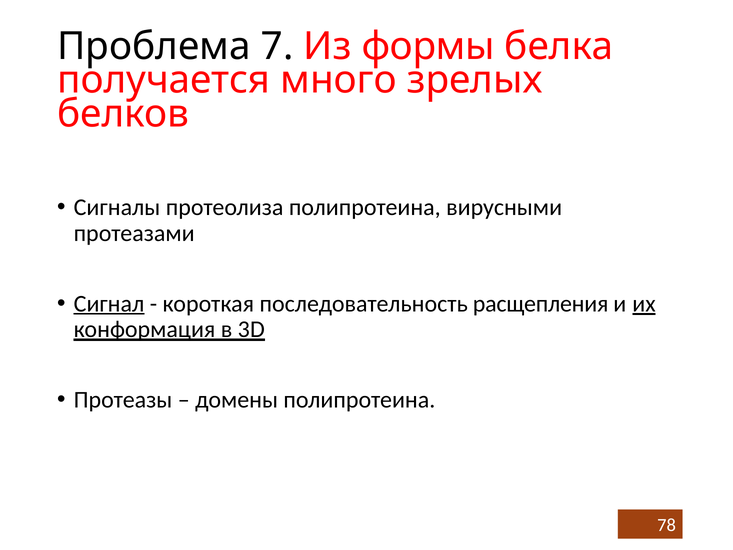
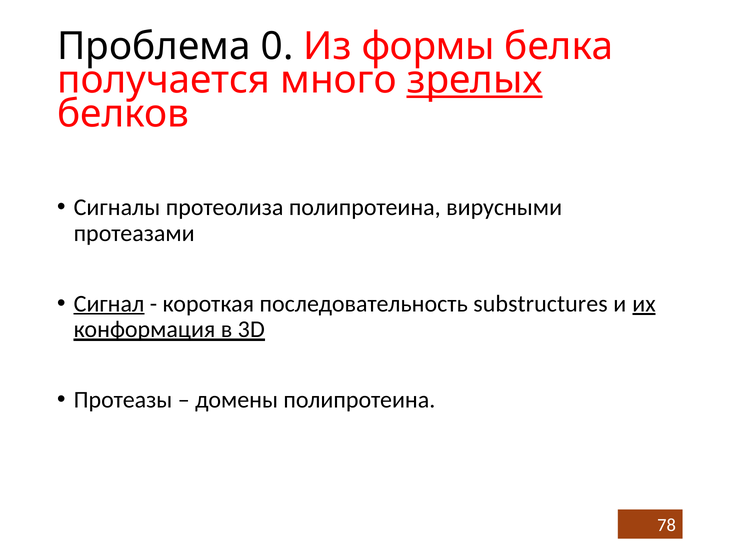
7: 7 -> 0
зрелых underline: none -> present
расщепления: расщепления -> substructures
